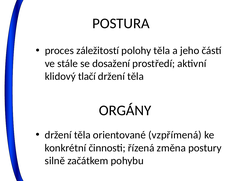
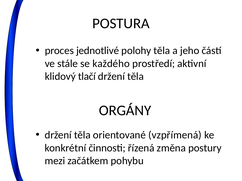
záležitostí: záležitostí -> jednotlivé
dosažení: dosažení -> každého
silně: silně -> mezi
